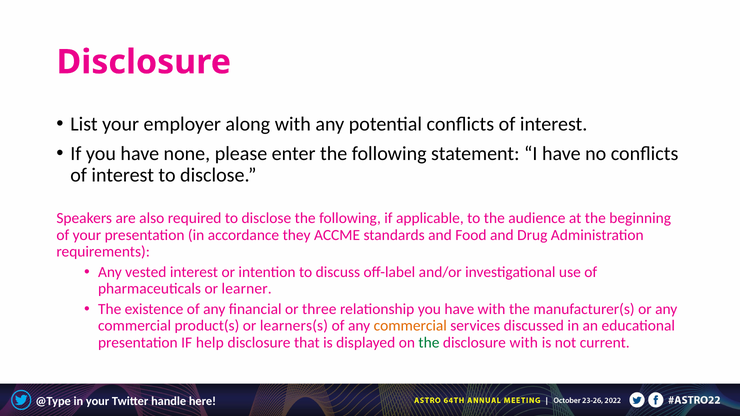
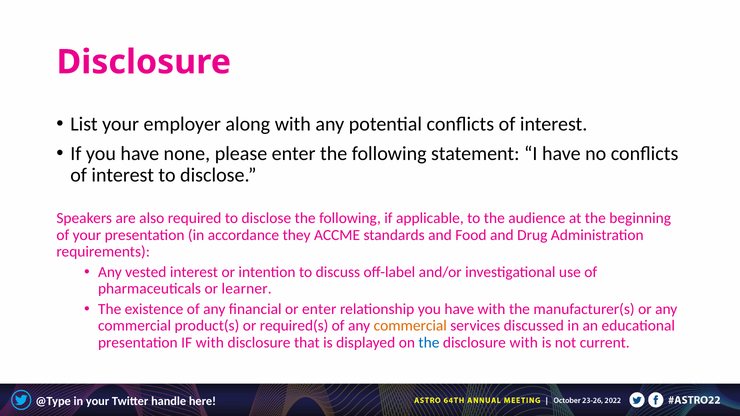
or three: three -> enter
learners(s: learners(s -> required(s
IF help: help -> with
the at (429, 343) colour: green -> blue
